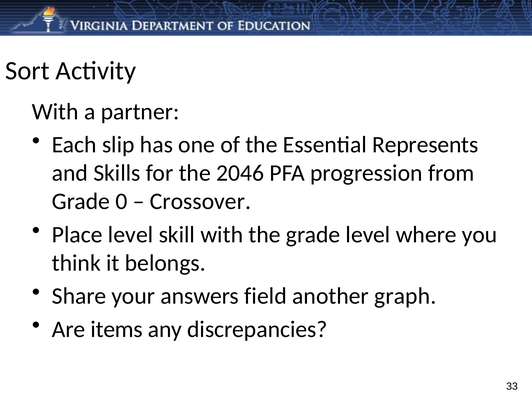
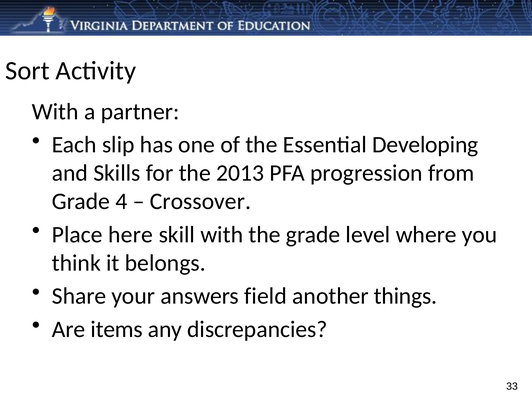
Represents: Represents -> Developing
2046: 2046 -> 2013
0: 0 -> 4
Place level: level -> here
graph: graph -> things
